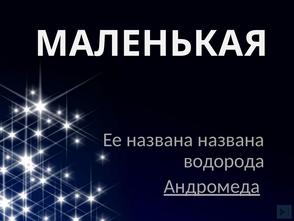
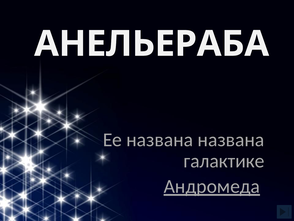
МАЛЕНЬКАЯ: МАЛЕНЬКАЯ -> АНЕЛЬЕРАБА
водорода: водорода -> галактике
